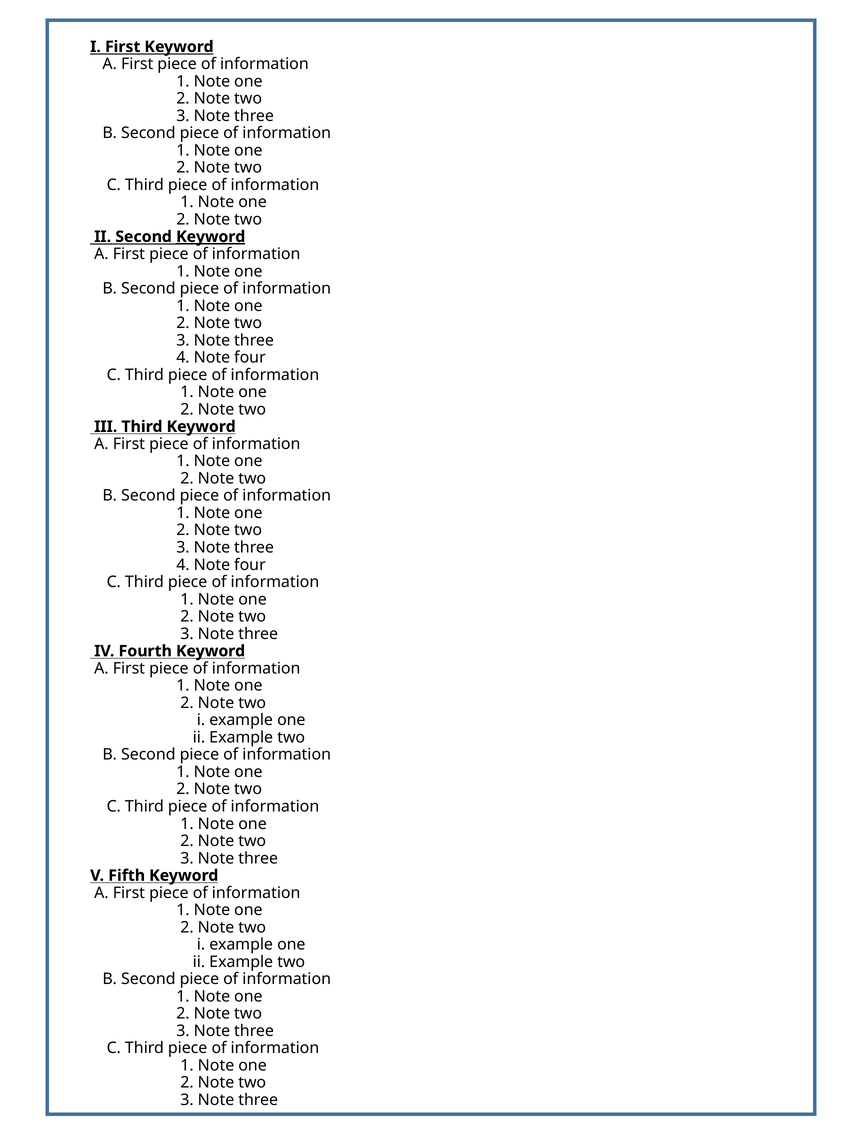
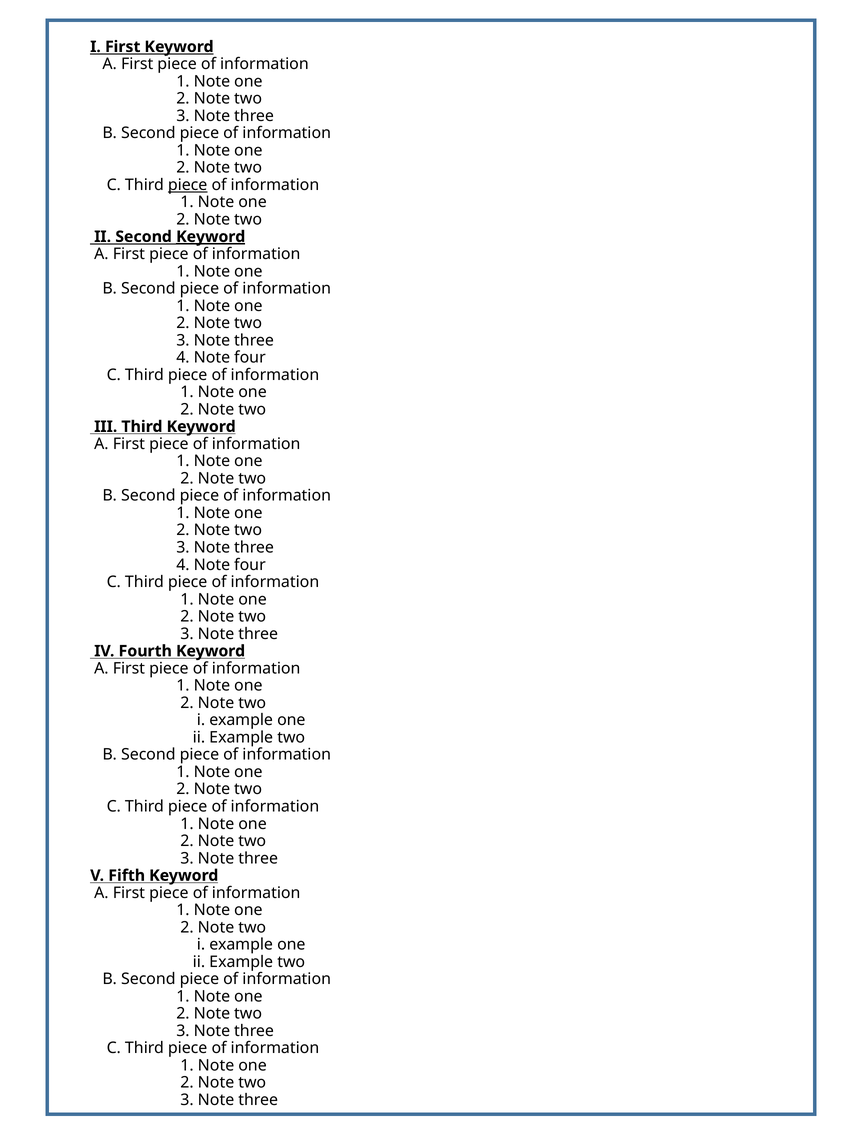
piece at (188, 185) underline: none -> present
